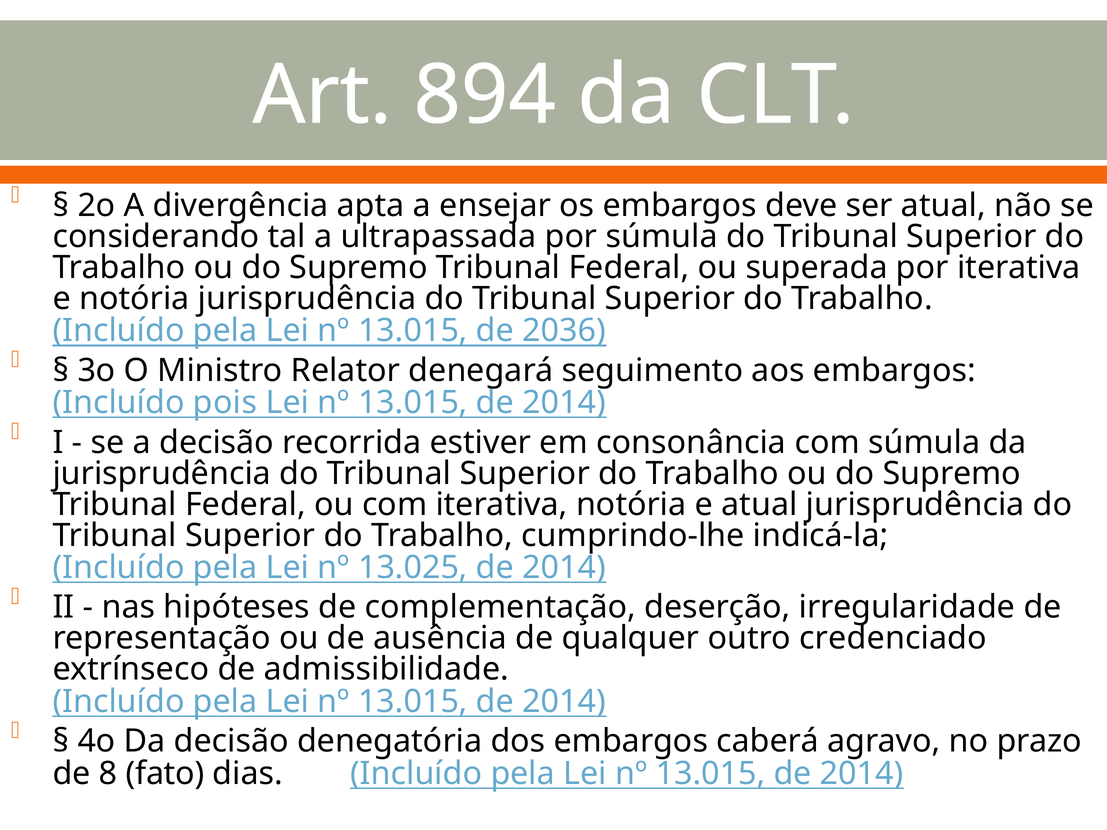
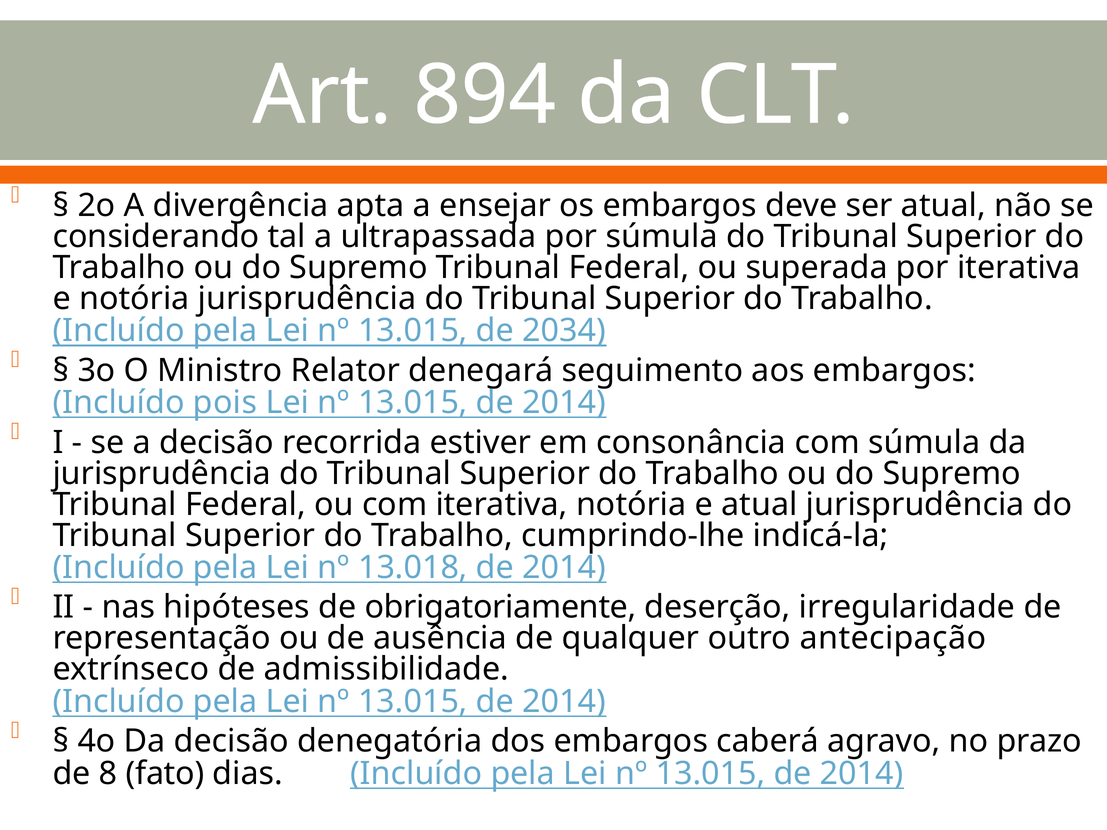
2036: 2036 -> 2034
13.025: 13.025 -> 13.018
complementação: complementação -> obrigatoriamente
credenciado: credenciado -> antecipação
